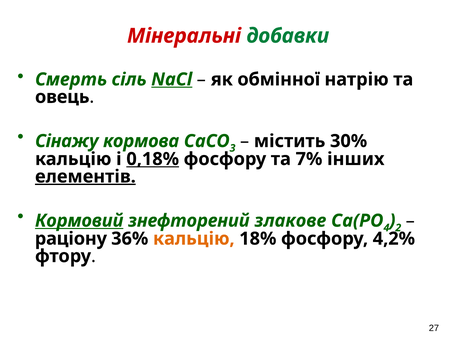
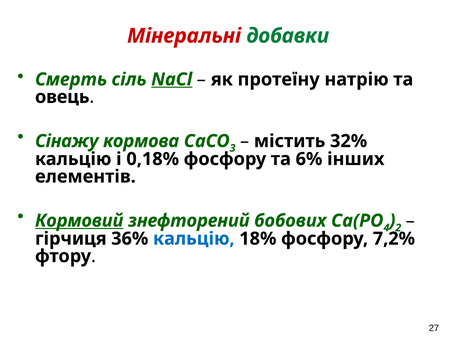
обмінної: обмінної -> протеїну
30%: 30% -> 32%
0,18% underline: present -> none
7%: 7% -> 6%
елементів underline: present -> none
злакове: злакове -> бобових
раціону: раціону -> гірчиця
кальцію at (194, 238) colour: orange -> blue
4,2%: 4,2% -> 7,2%
